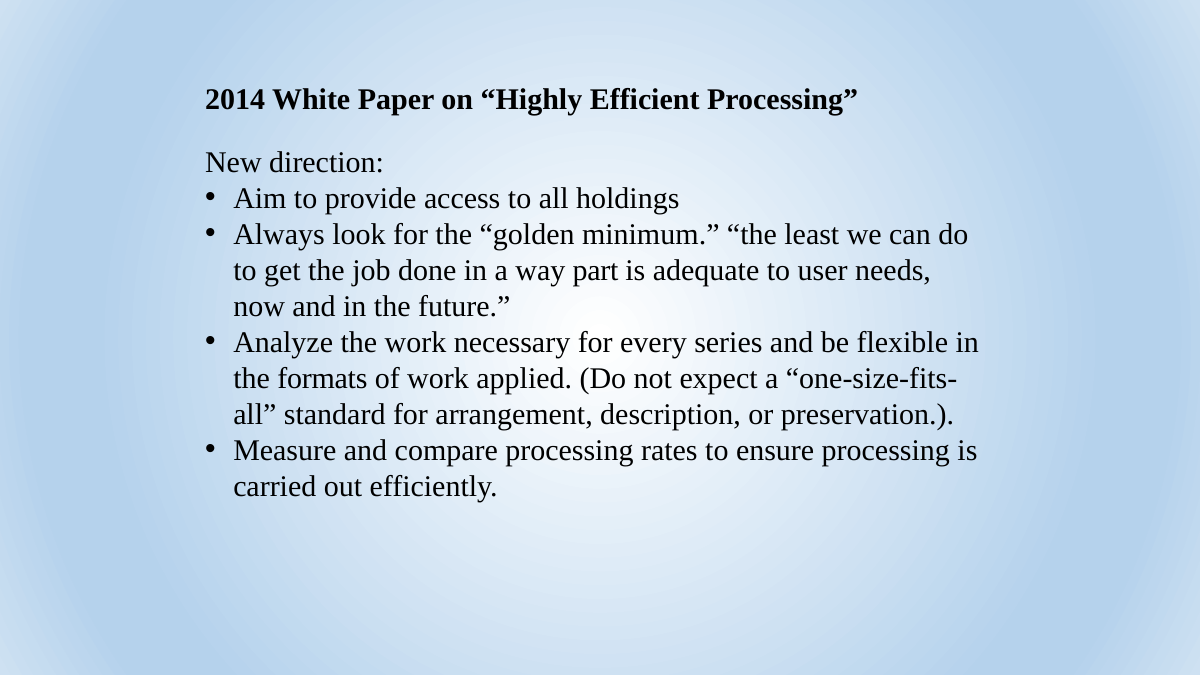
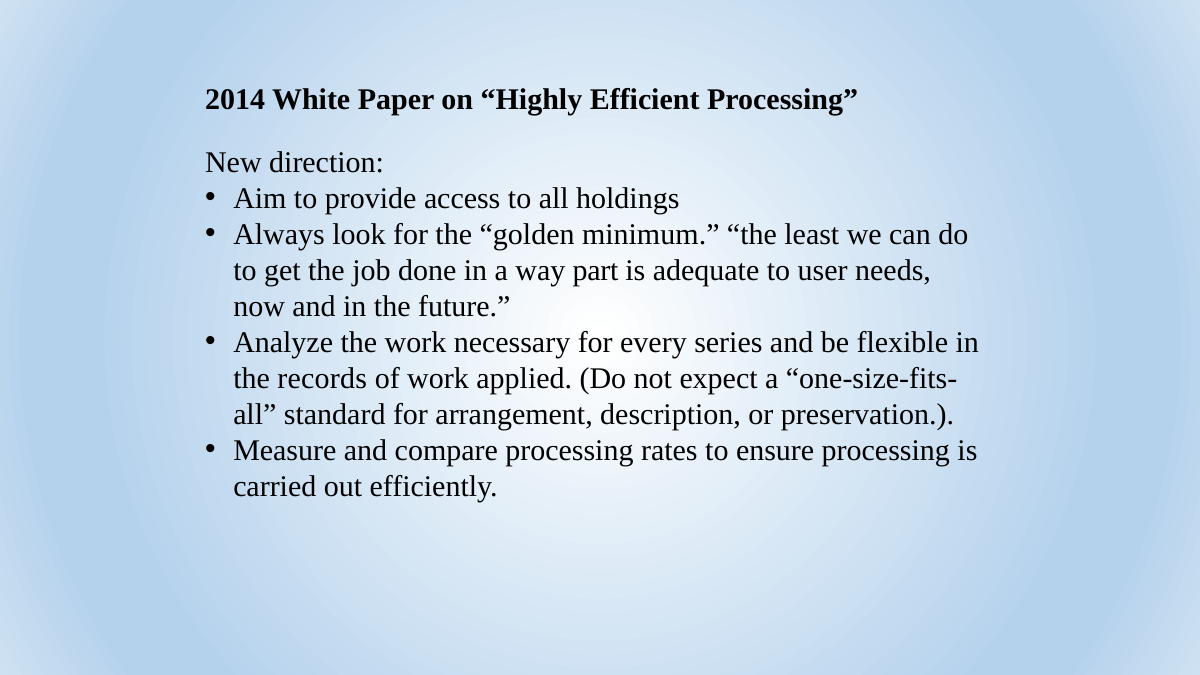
formats: formats -> records
